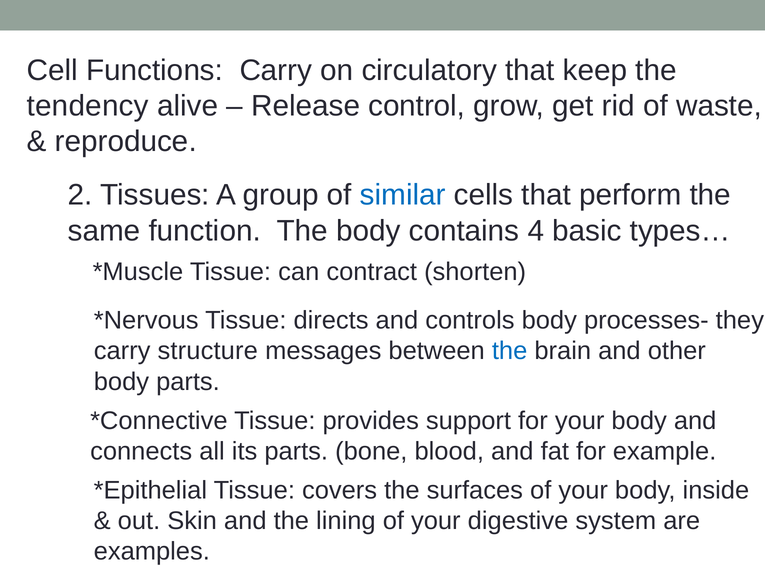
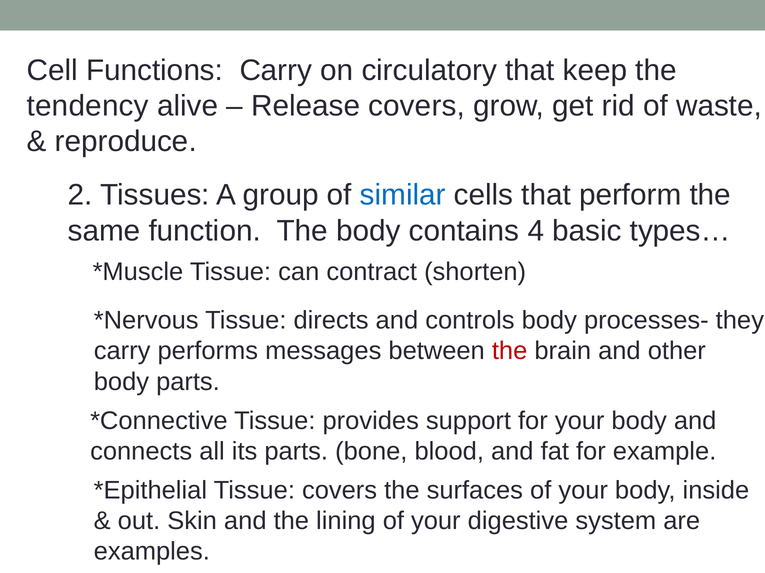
Release control: control -> covers
structure: structure -> performs
the at (510, 352) colour: blue -> red
